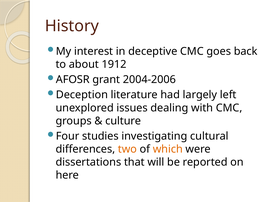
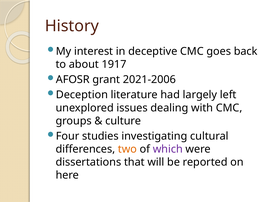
1912: 1912 -> 1917
2004-2006: 2004-2006 -> 2021-2006
which colour: orange -> purple
